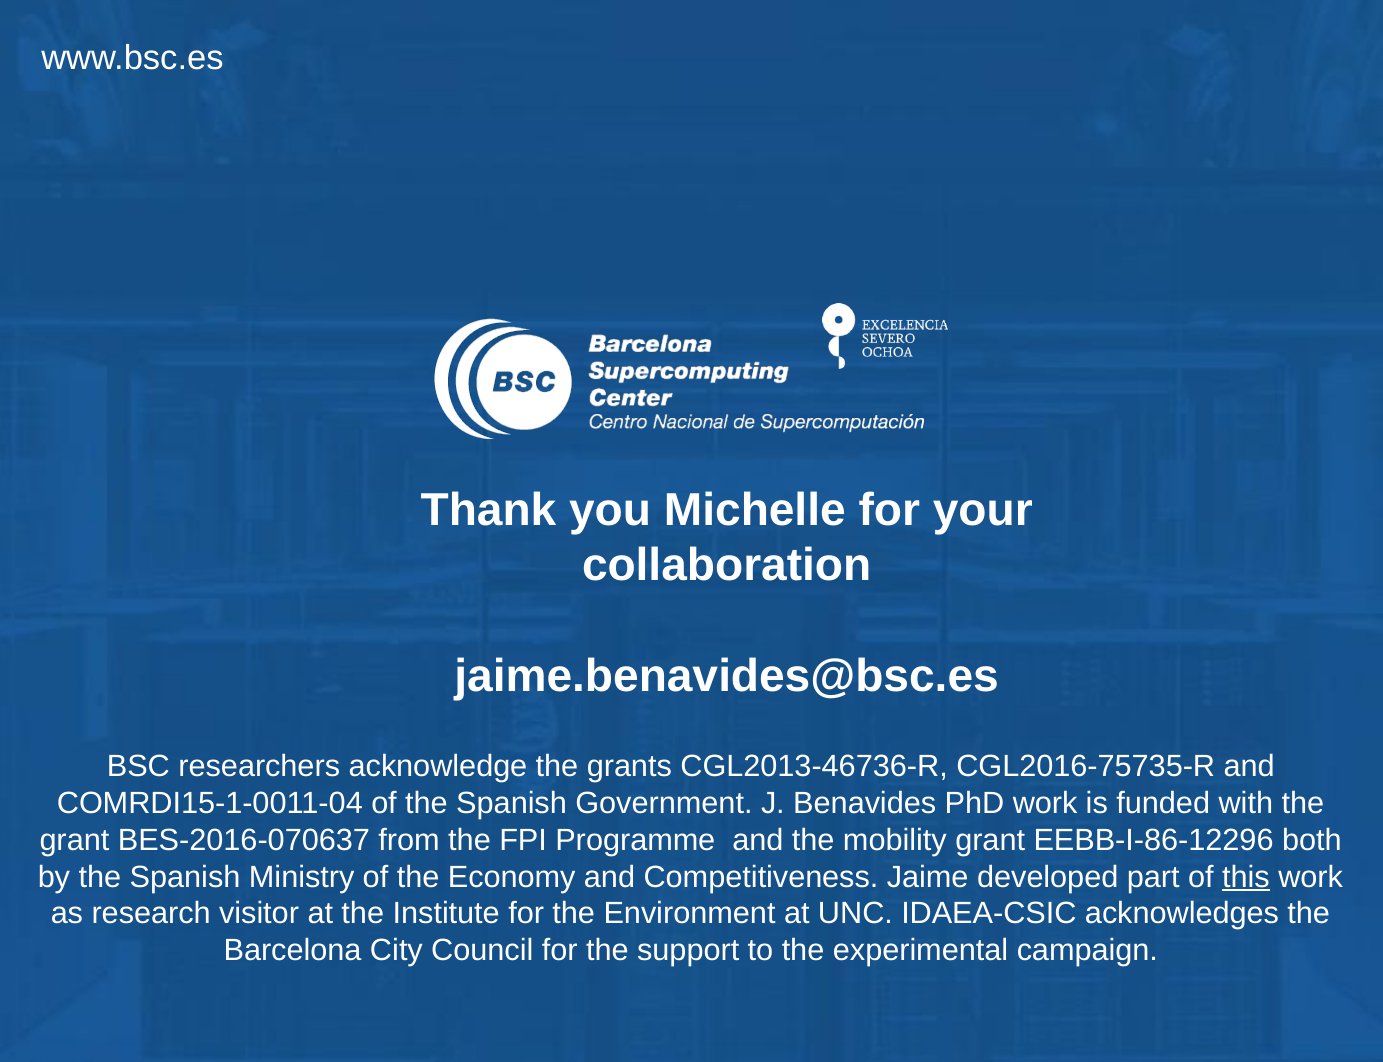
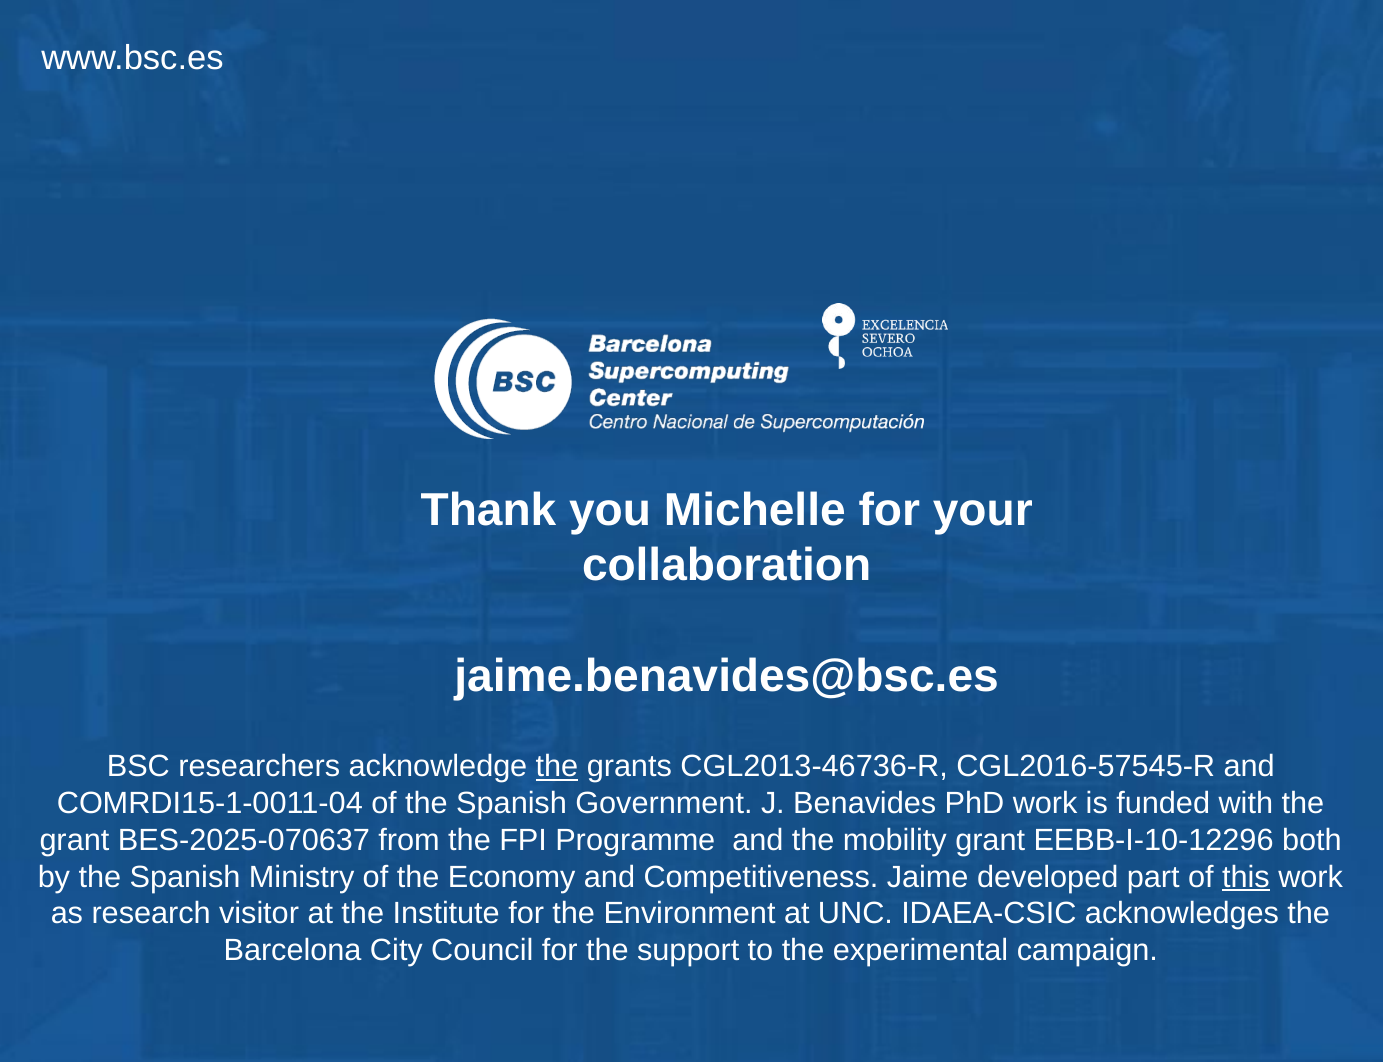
the at (557, 766) underline: none -> present
CGL2016-75735-R: CGL2016-75735-R -> CGL2016-57545-R
BES-2016-070637: BES-2016-070637 -> BES-2025-070637
EEBB-I-86-12296: EEBB-I-86-12296 -> EEBB-I-10-12296
